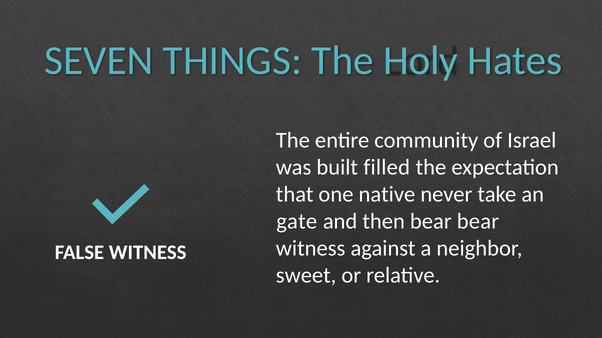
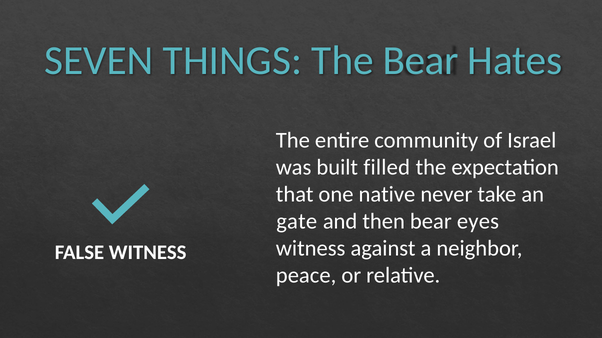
The Holy: Holy -> Bear
bear bear: bear -> eyes
sweet: sweet -> peace
